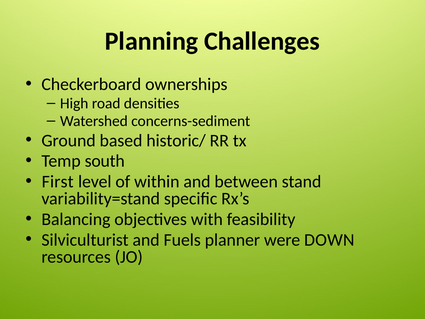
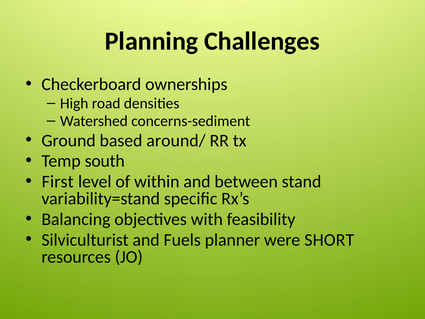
historic/: historic/ -> around/
DOWN: DOWN -> SHORT
